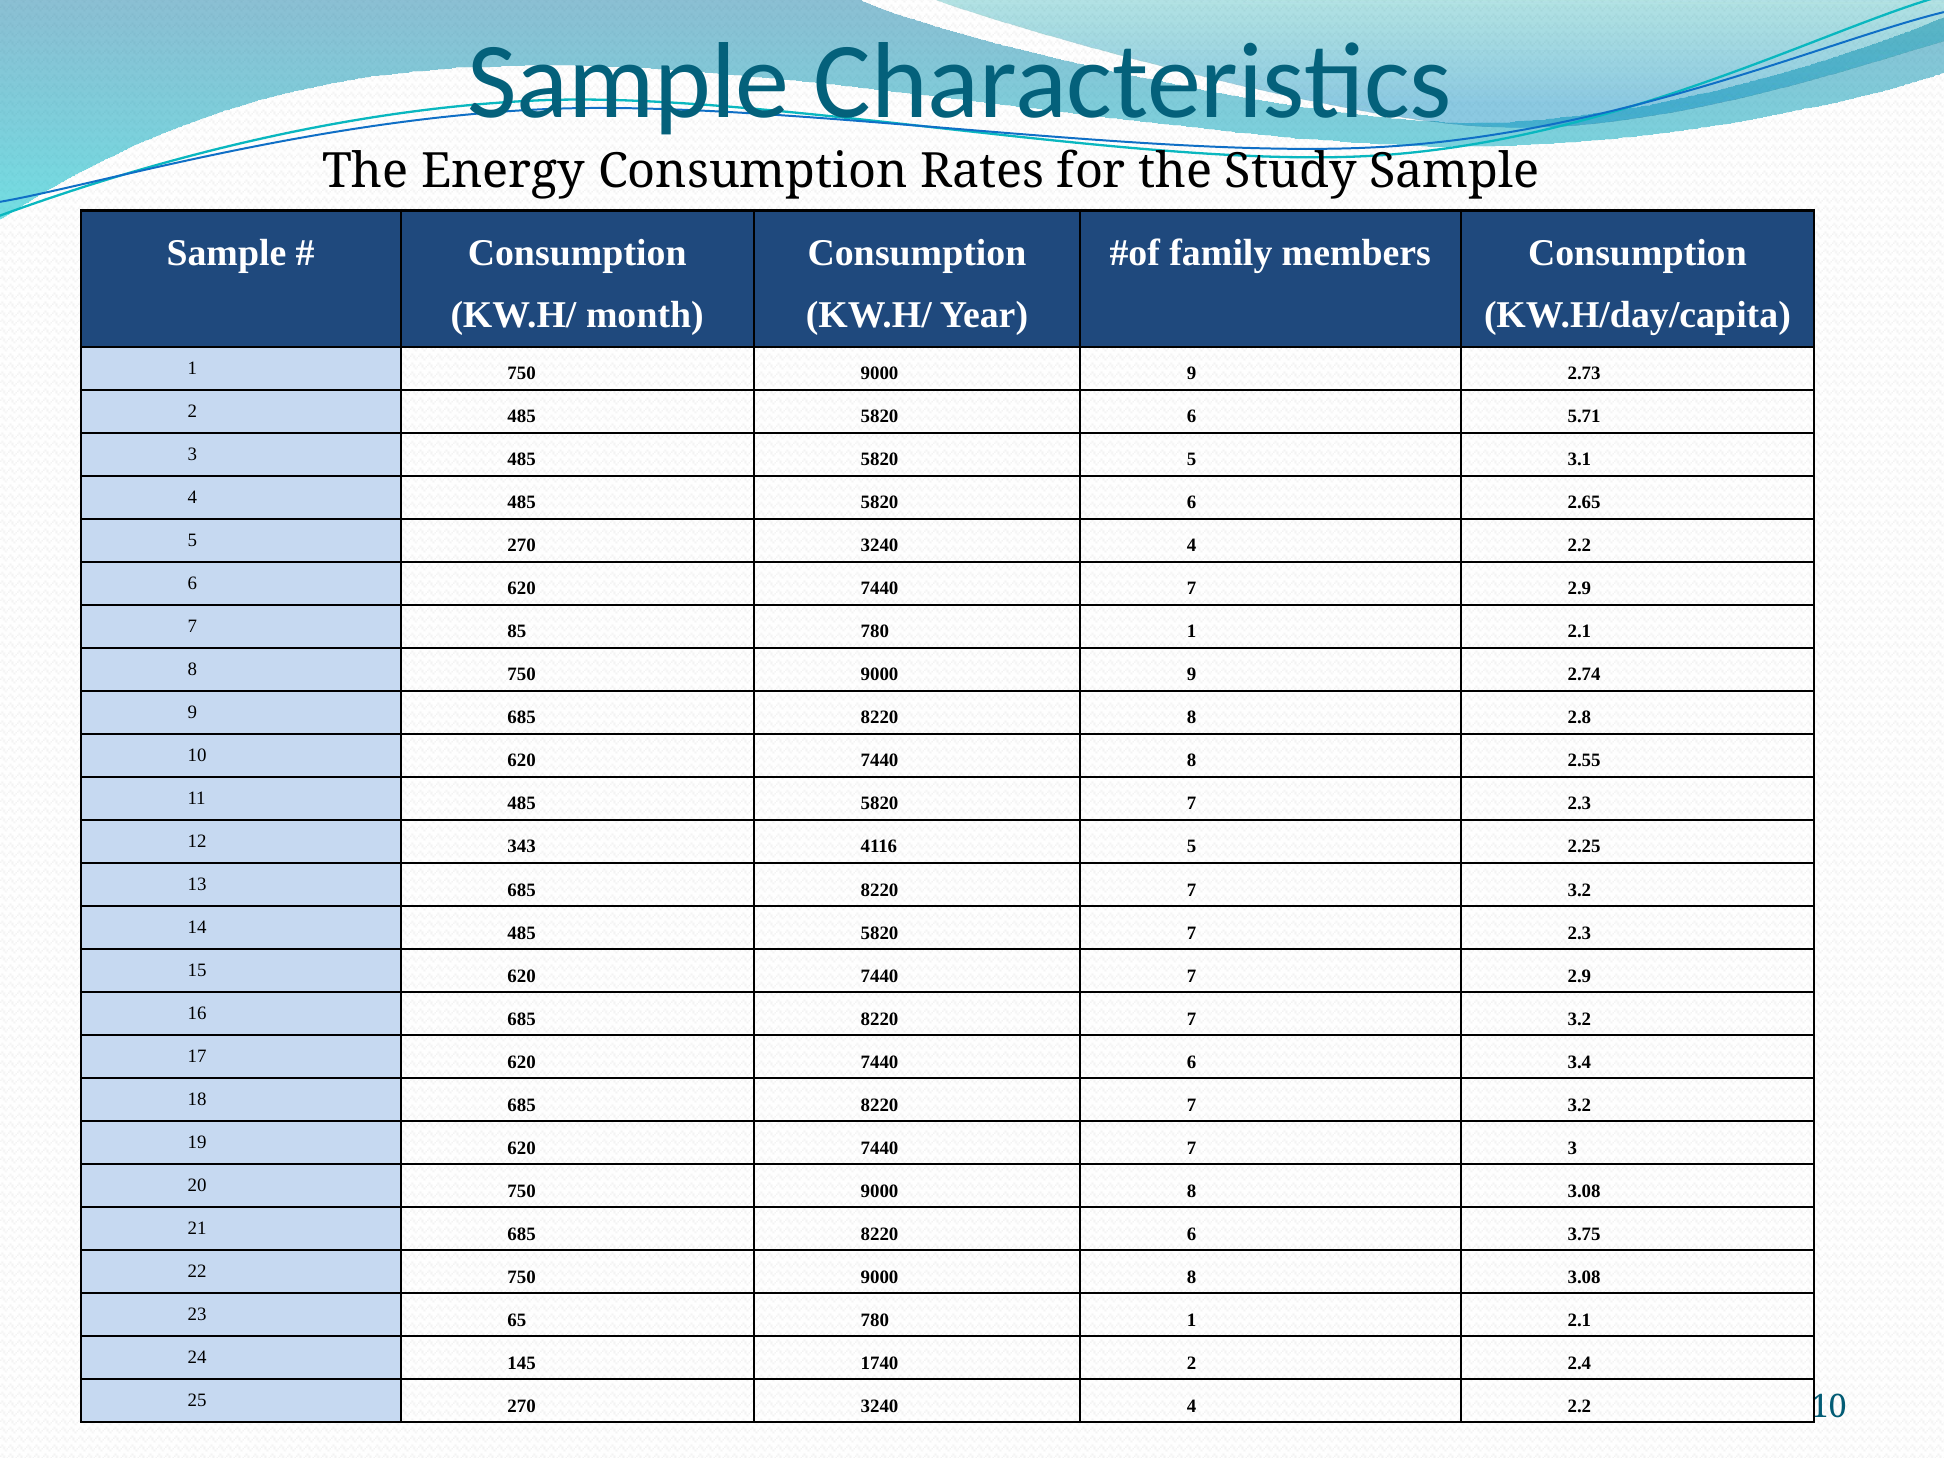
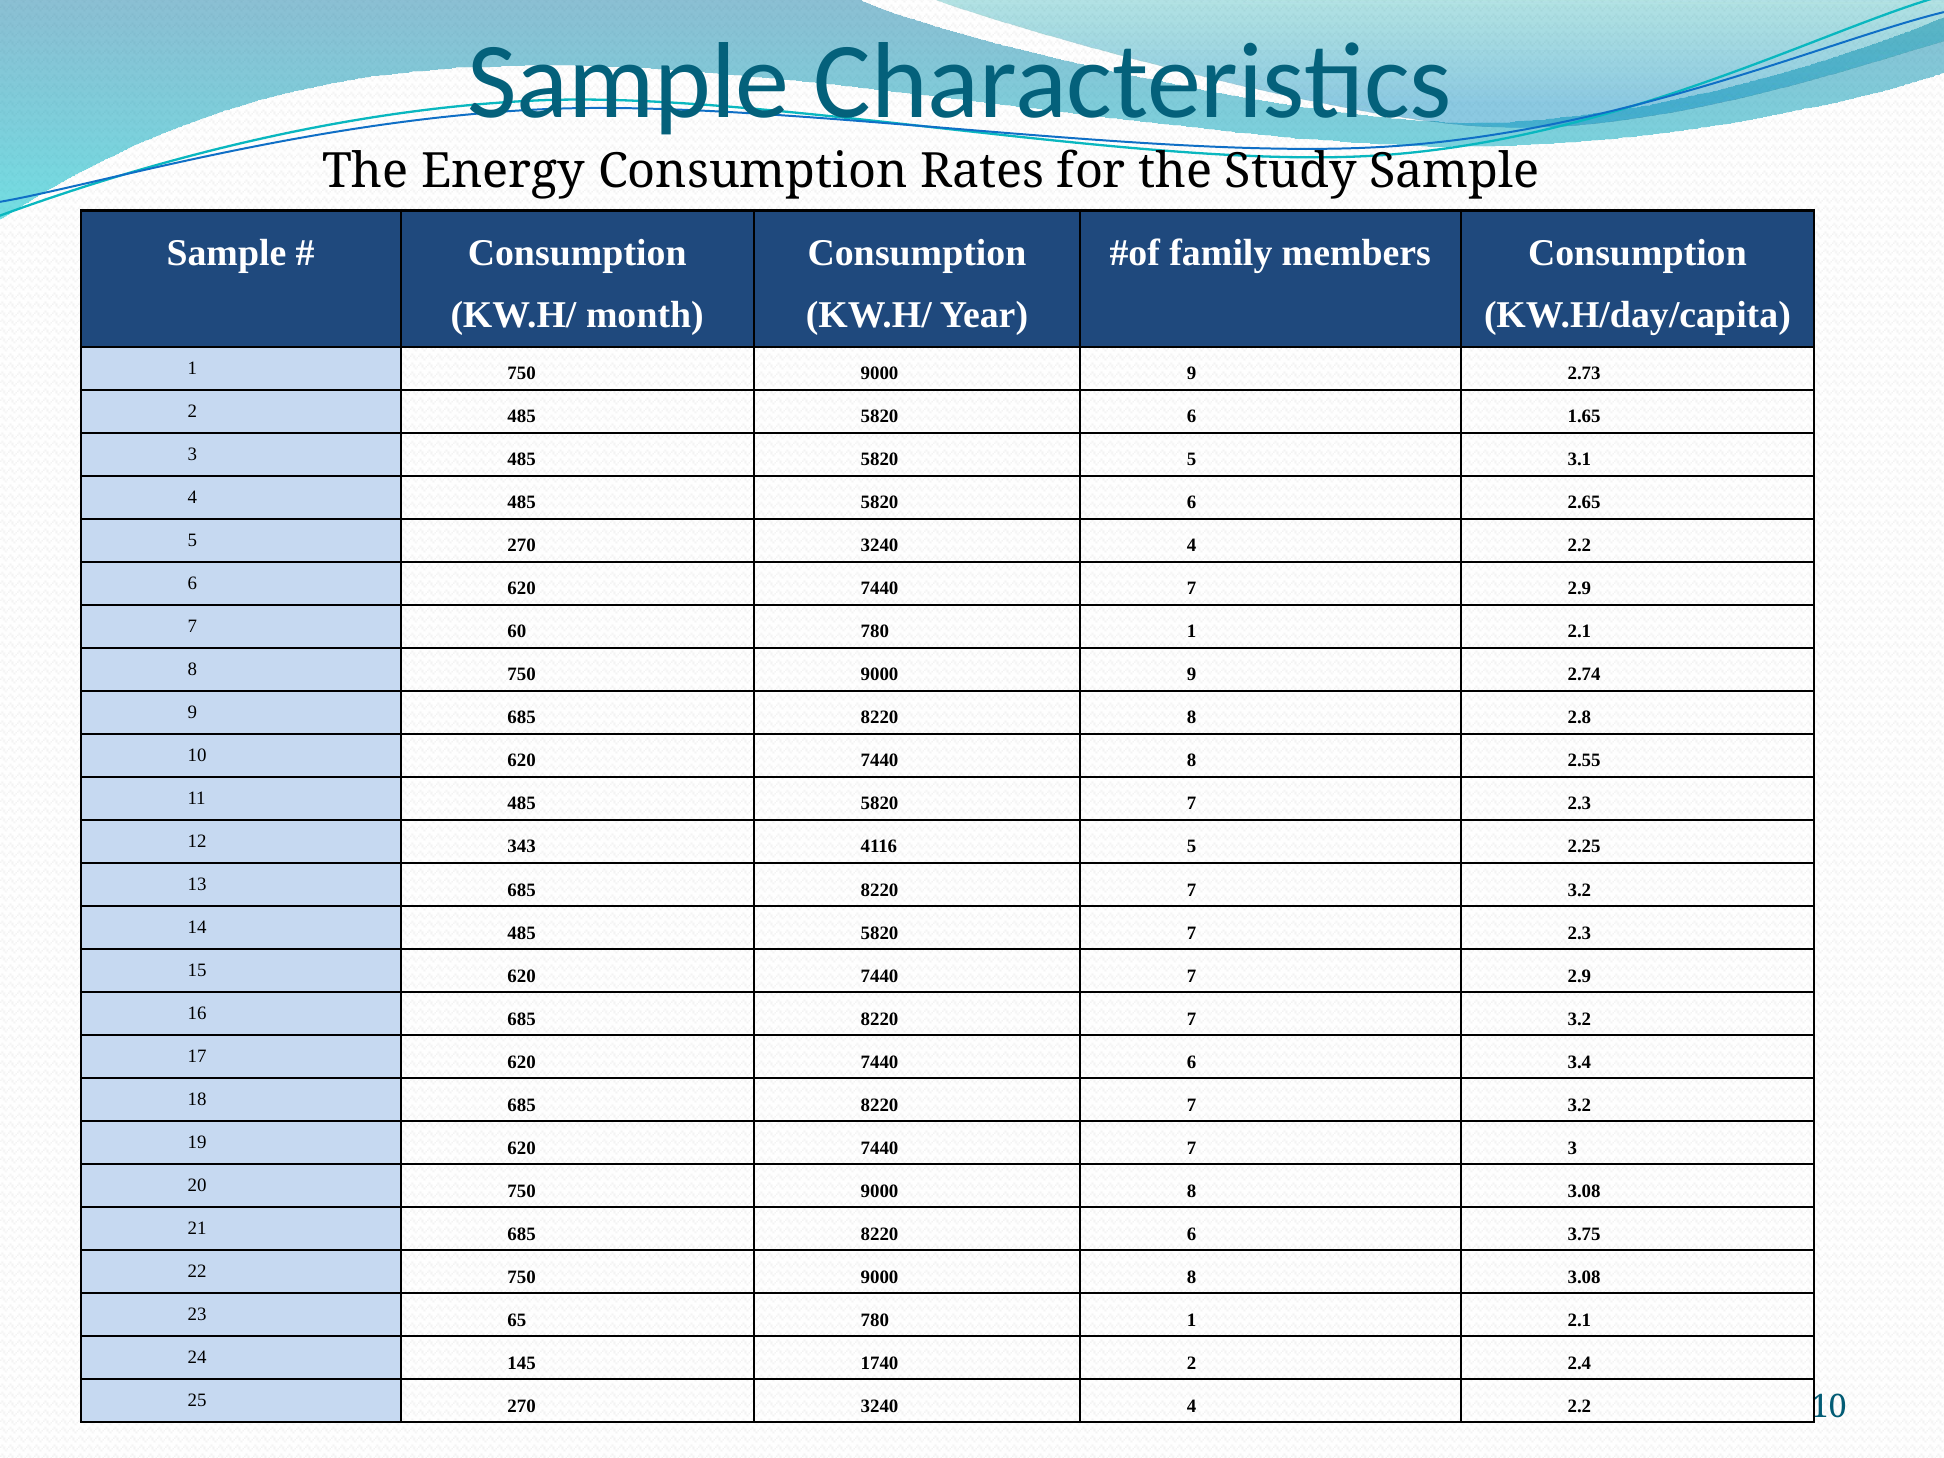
5.71: 5.71 -> 1.65
85: 85 -> 60
